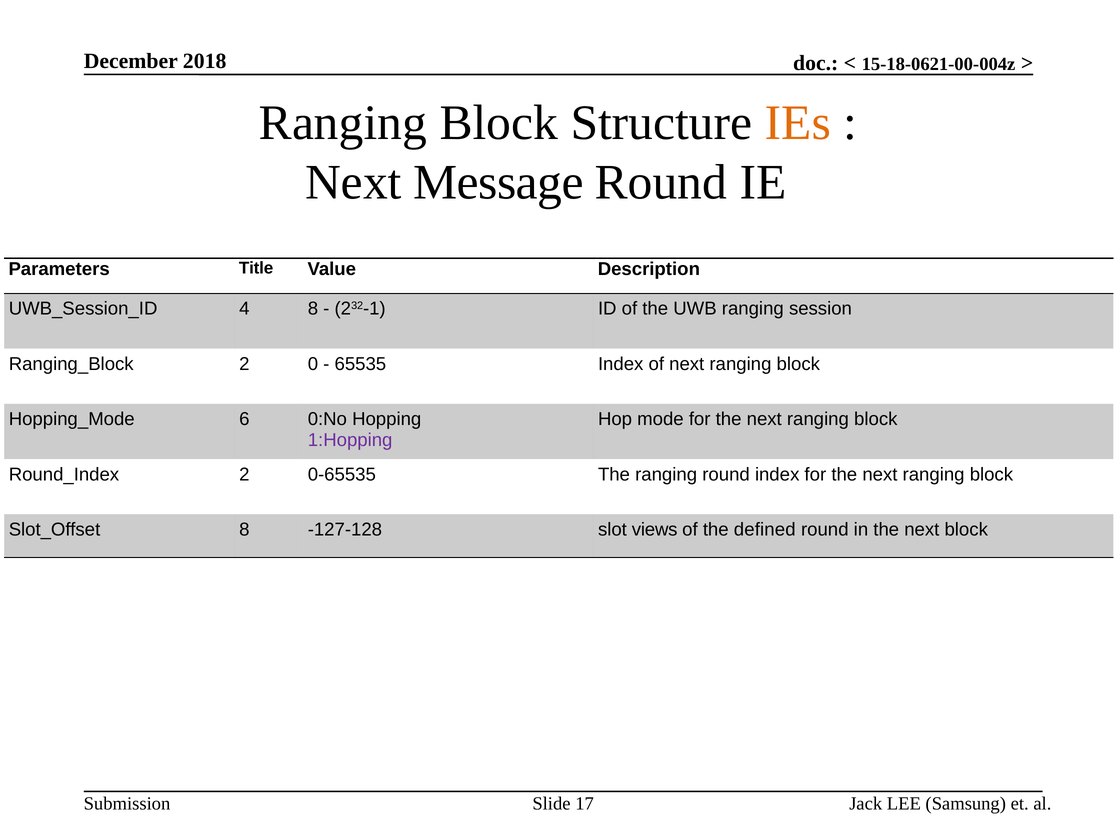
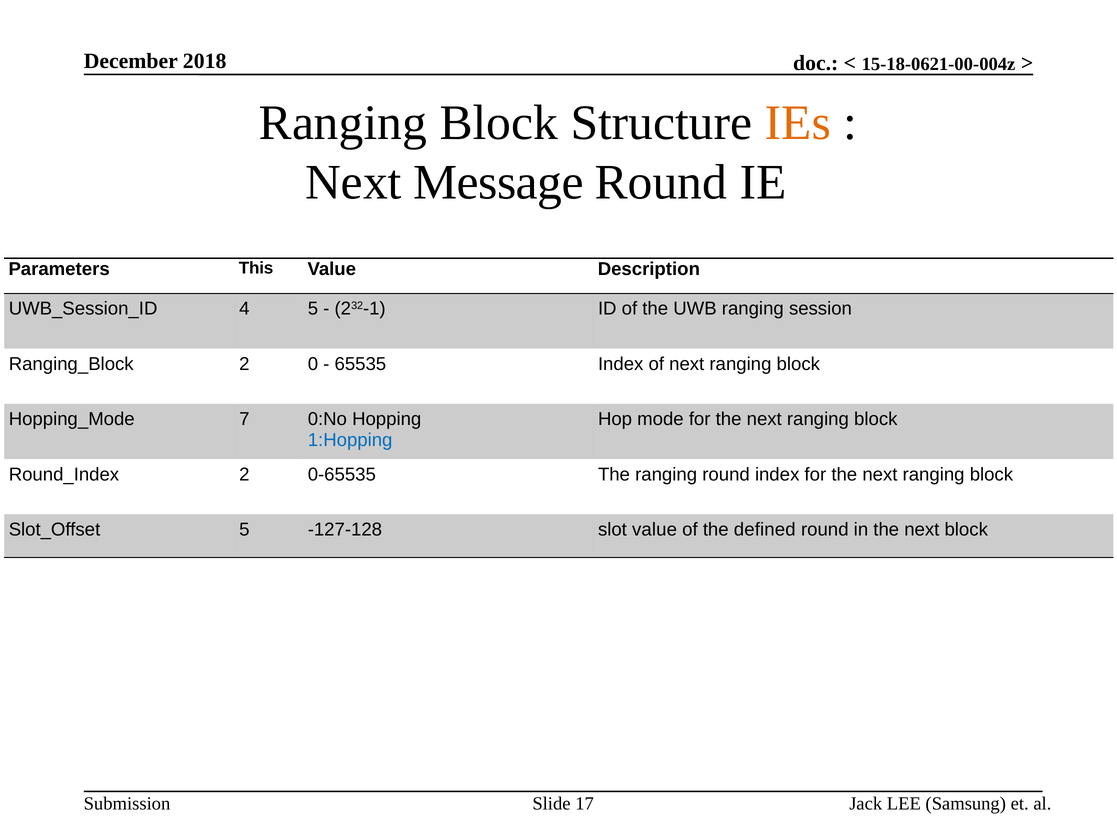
Title: Title -> This
4 8: 8 -> 5
6: 6 -> 7
1:Hopping colour: purple -> blue
8 at (244, 529): 8 -> 5
slot views: views -> value
